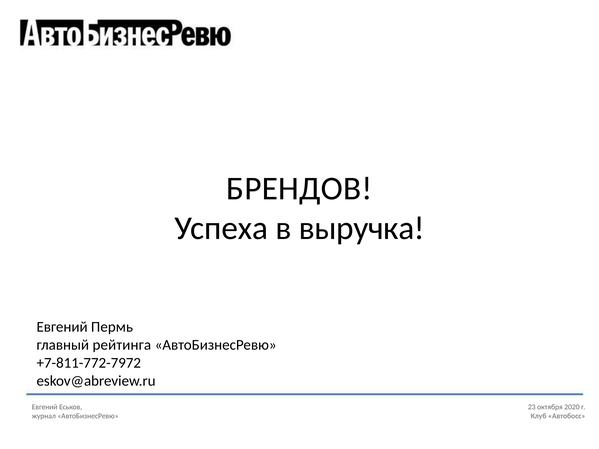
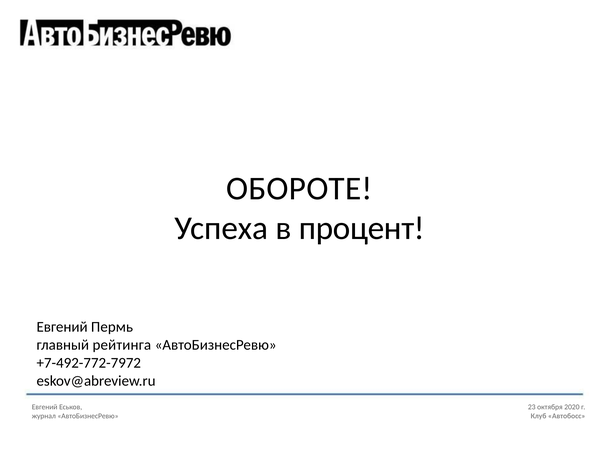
БРЕНДОВ: БРЕНДОВ -> ОБОРОТЕ
выручка: выручка -> процент
+7-811-772-7972: +7-811-772-7972 -> +7-492-772-7972
